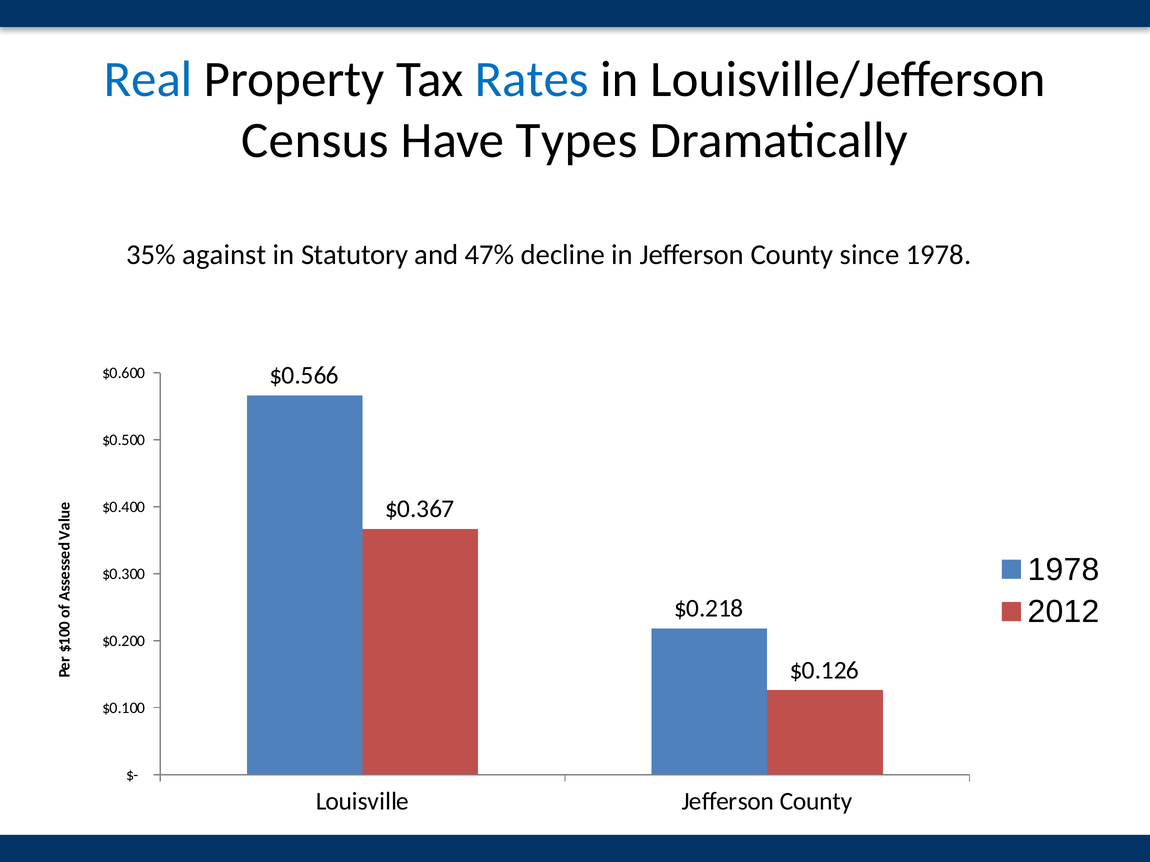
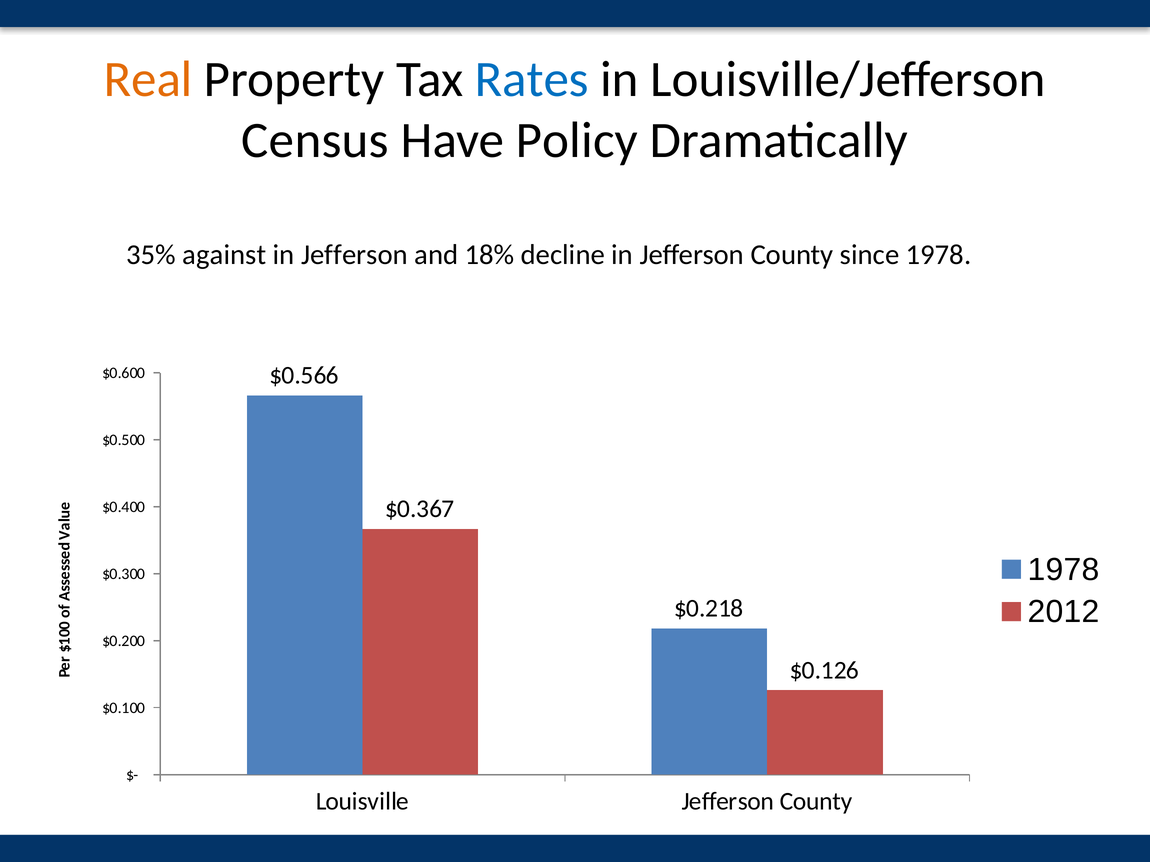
Real colour: blue -> orange
Types: Types -> Policy
Statutory at (355, 255): Statutory -> Jefferson
47%: 47% -> 18%
